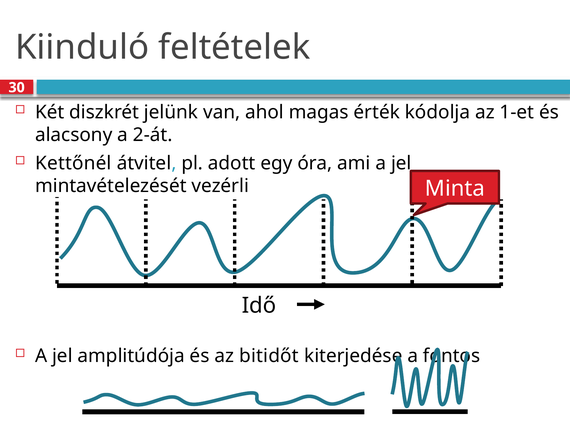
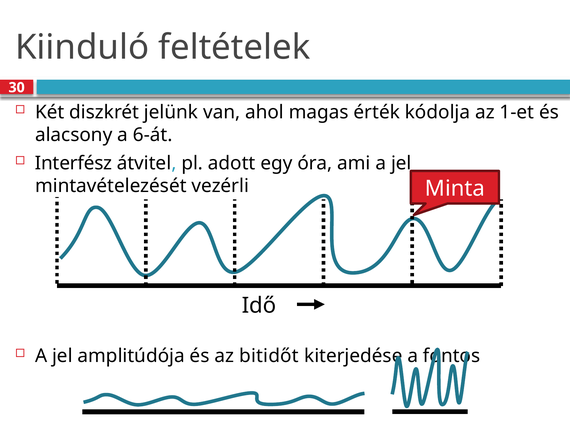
2-át: 2-át -> 6-át
Kettőnél: Kettőnél -> Interfész
